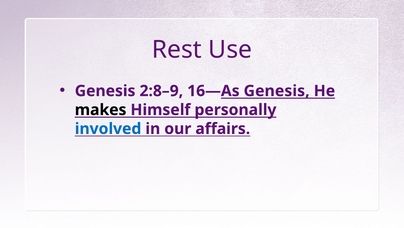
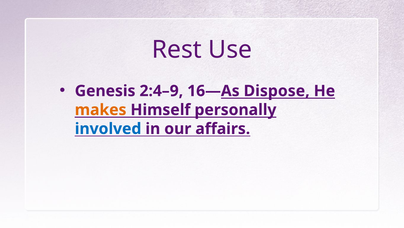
2:8–9: 2:8–9 -> 2:4–9
16—As Genesis: Genesis -> Dispose
makes colour: black -> orange
